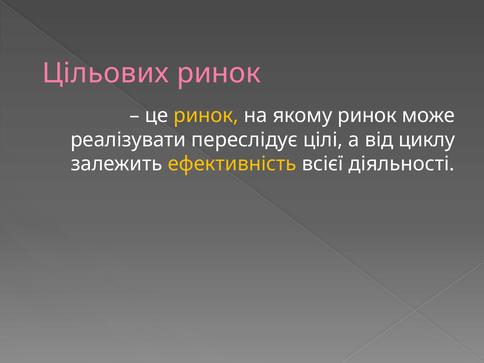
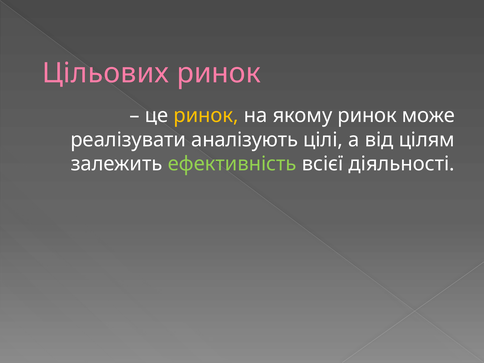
переслідує: переслідує -> аналізують
циклу: циклу -> цілям
ефективність colour: yellow -> light green
